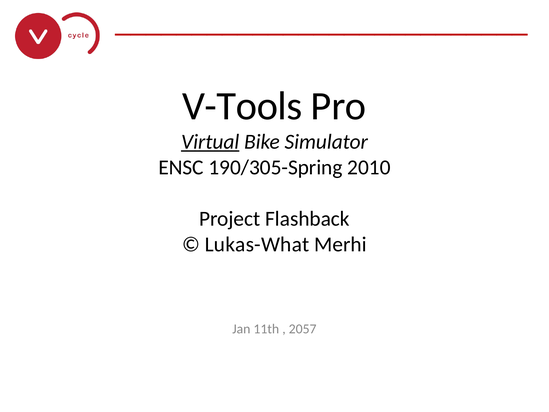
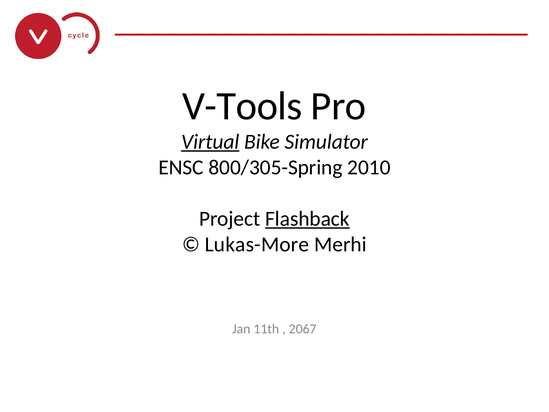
190/305-Spring: 190/305-Spring -> 800/305-Spring
Flashback underline: none -> present
Lukas-What: Lukas-What -> Lukas-More
2057: 2057 -> 2067
